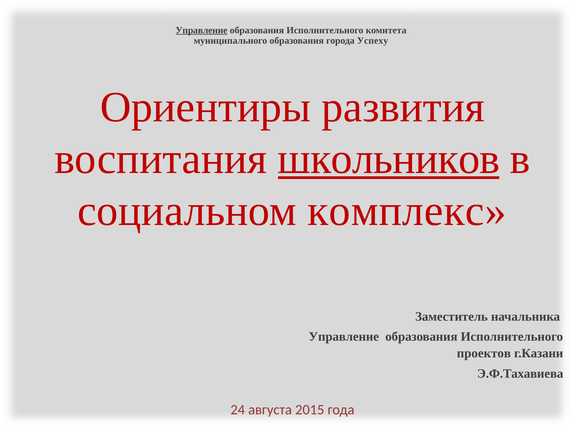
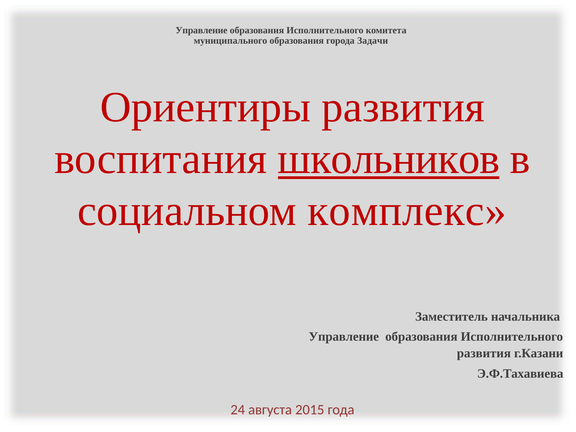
Управление at (202, 30) underline: present -> none
Успеху: Успеху -> Задачи
проектов at (484, 353): проектов -> развития
